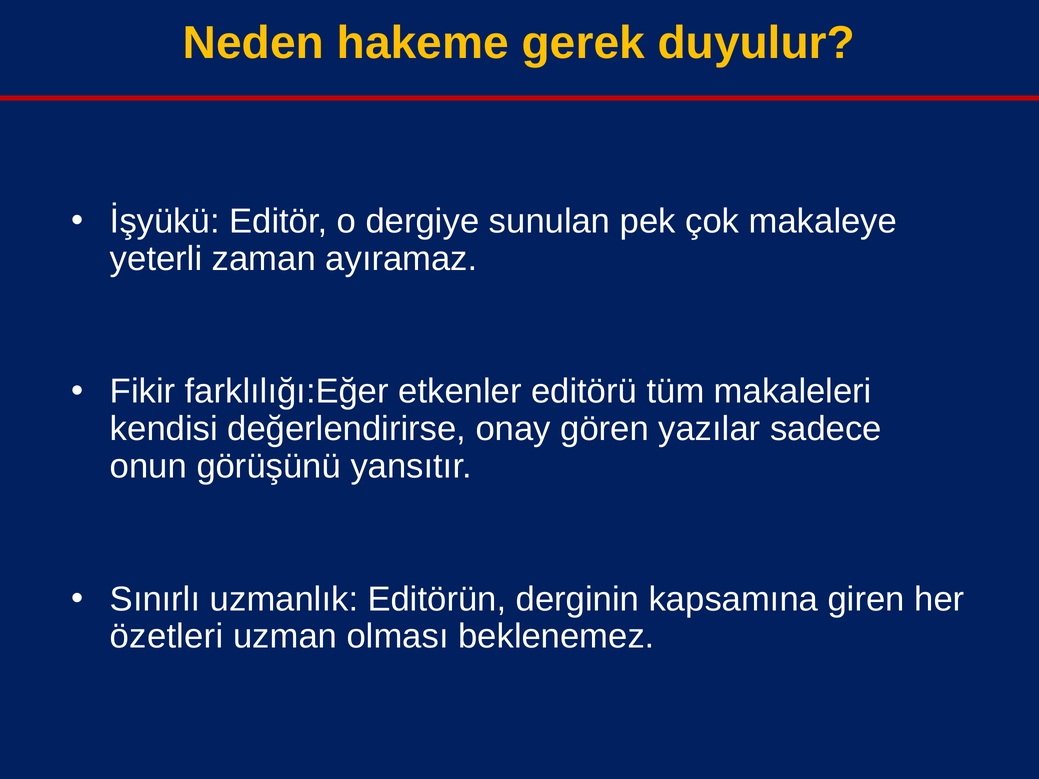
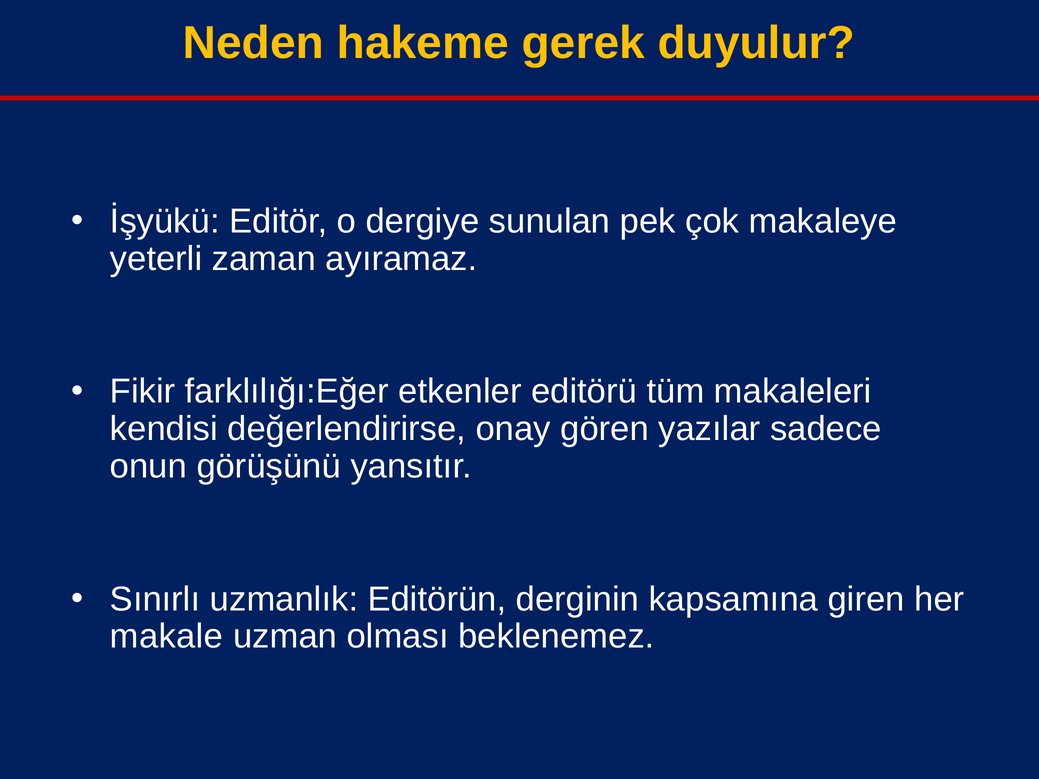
özetleri: özetleri -> makale
